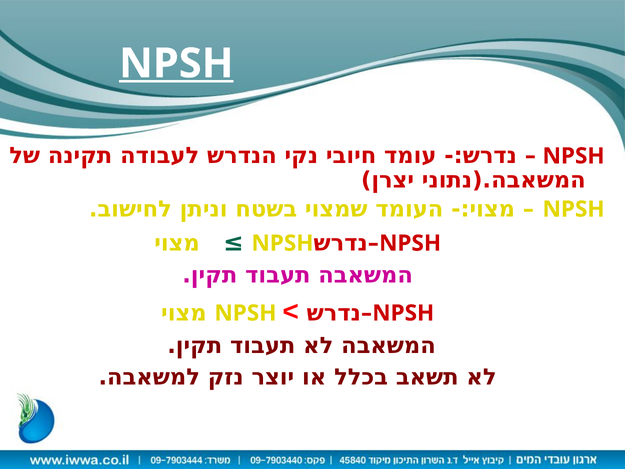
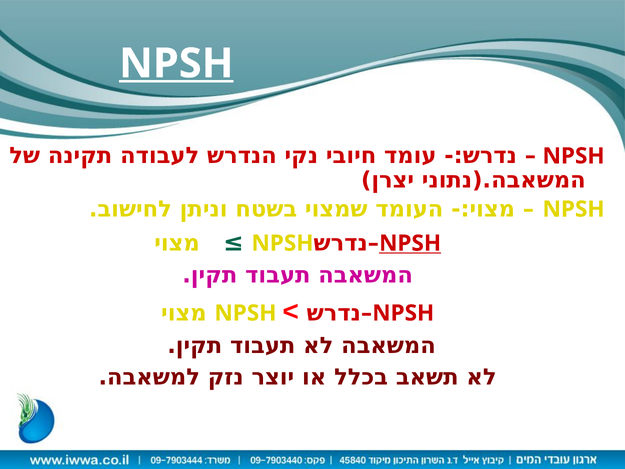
NPSH at (410, 243) underline: none -> present
